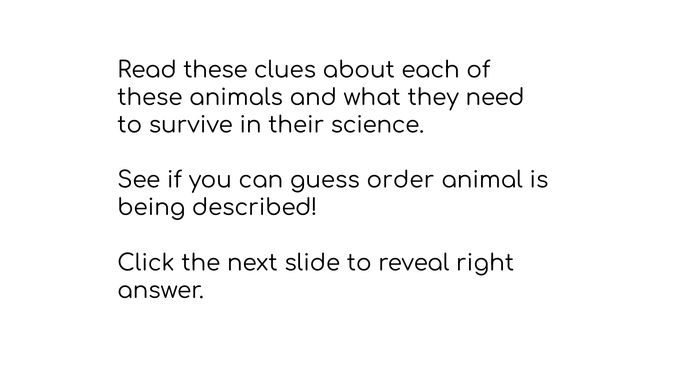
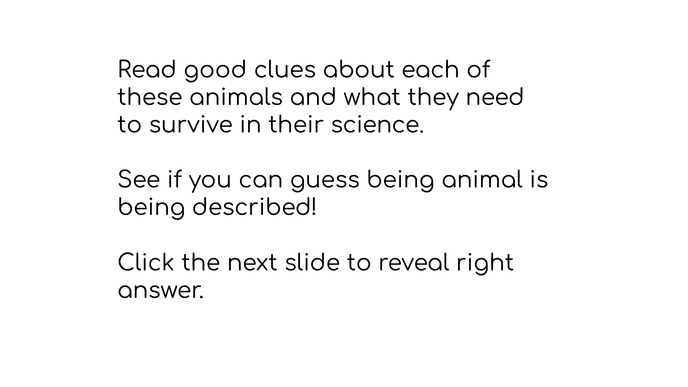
Read these: these -> good
guess order: order -> being
